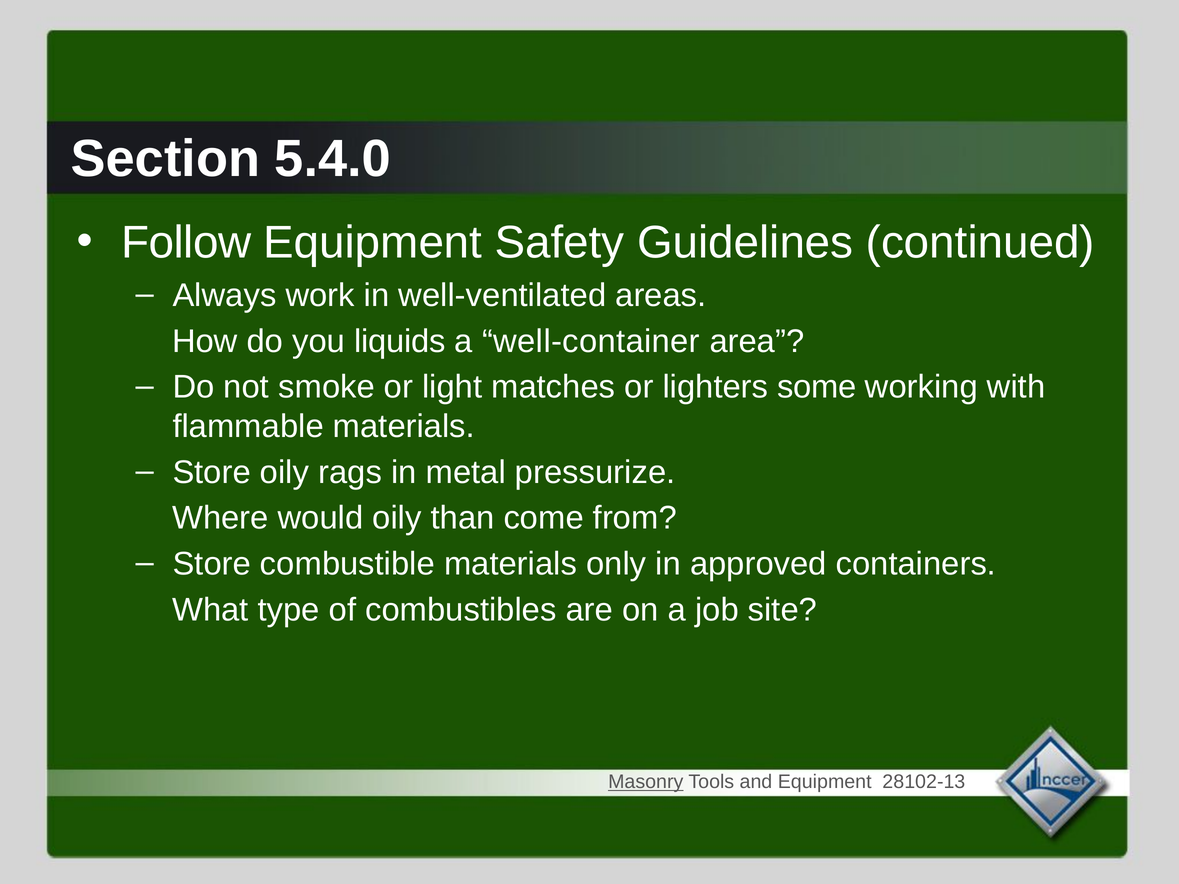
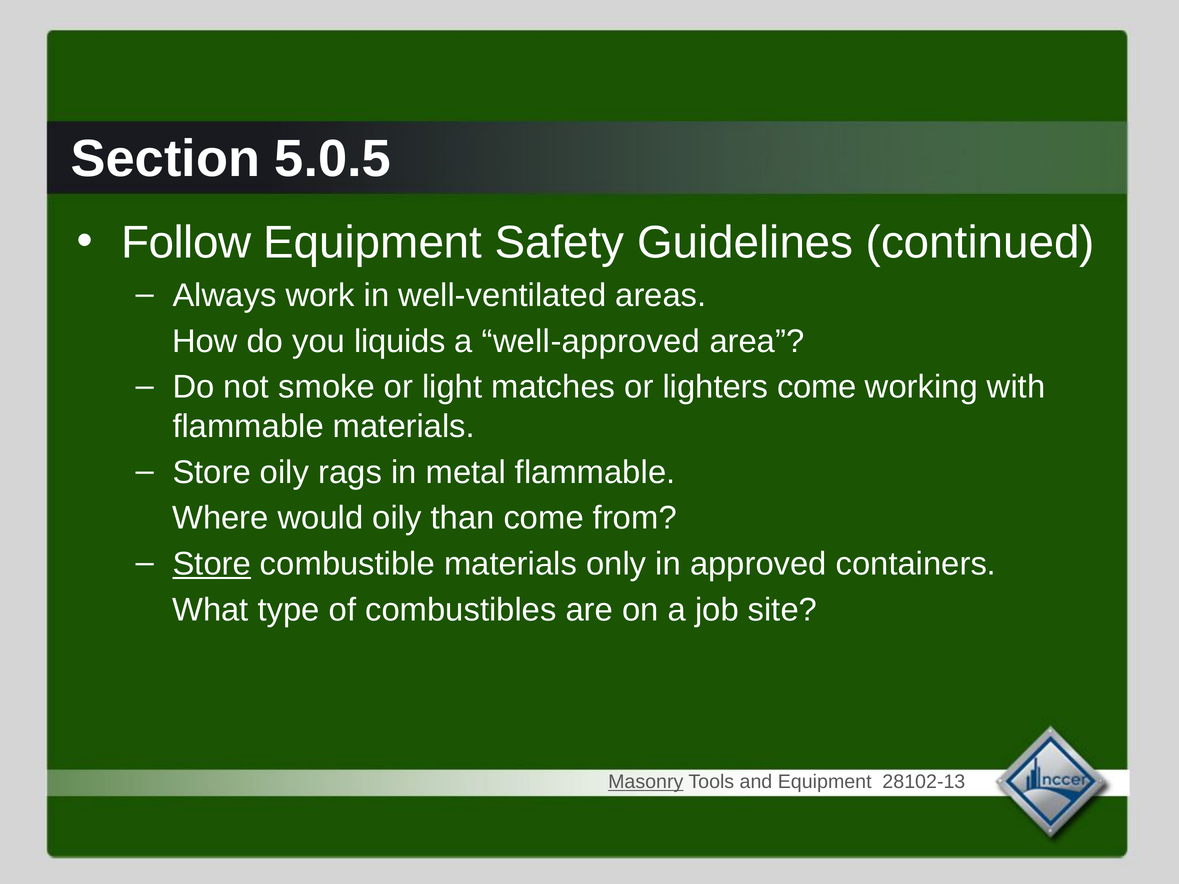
5.4.0: 5.4.0 -> 5.0.5
well-container: well-container -> well-approved
lighters some: some -> come
metal pressurize: pressurize -> flammable
Store at (212, 564) underline: none -> present
